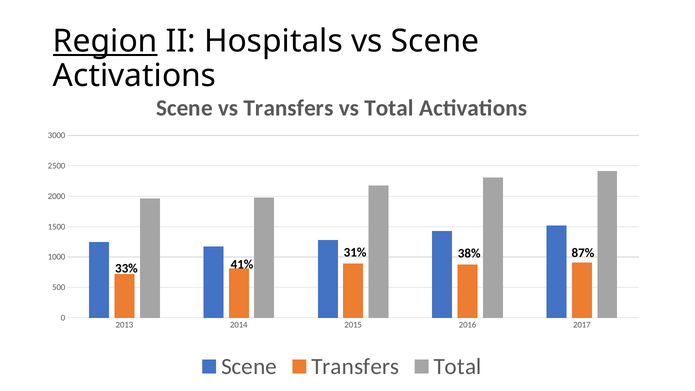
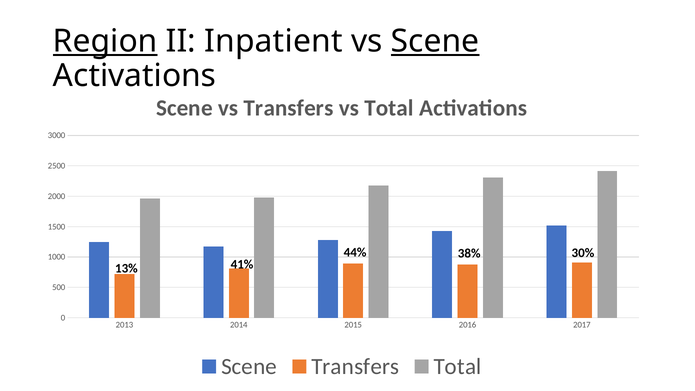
Hospitals: Hospitals -> Inpatient
Scene at (435, 41) underline: none -> present
31%: 31% -> 44%
87%: 87% -> 30%
33%: 33% -> 13%
